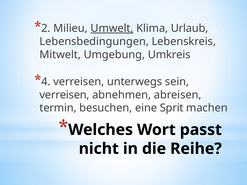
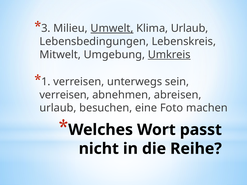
2: 2 -> 3
Umkreis underline: none -> present
4: 4 -> 1
termin at (58, 108): termin -> urlaub
Sprit: Sprit -> Foto
